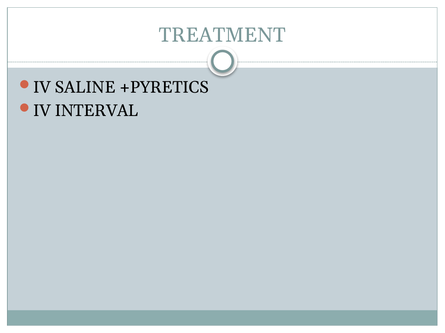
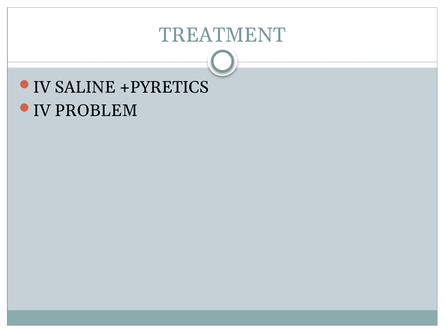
INTERVAL: INTERVAL -> PROBLEM
